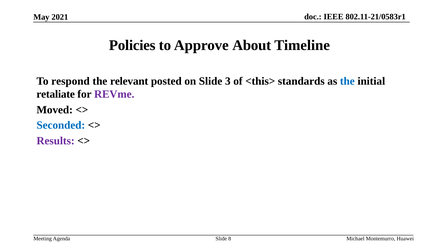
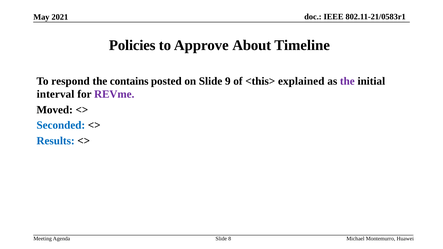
relevant: relevant -> contains
3: 3 -> 9
standards: standards -> explained
the at (347, 81) colour: blue -> purple
retaliate: retaliate -> interval
Results colour: purple -> blue
